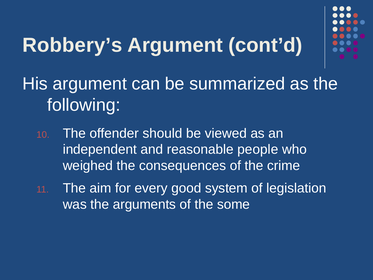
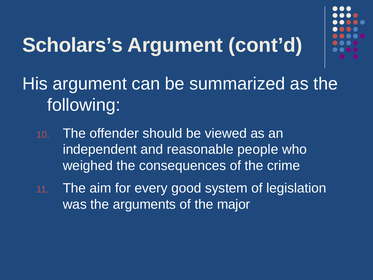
Robbery’s: Robbery’s -> Scholars’s
some: some -> major
